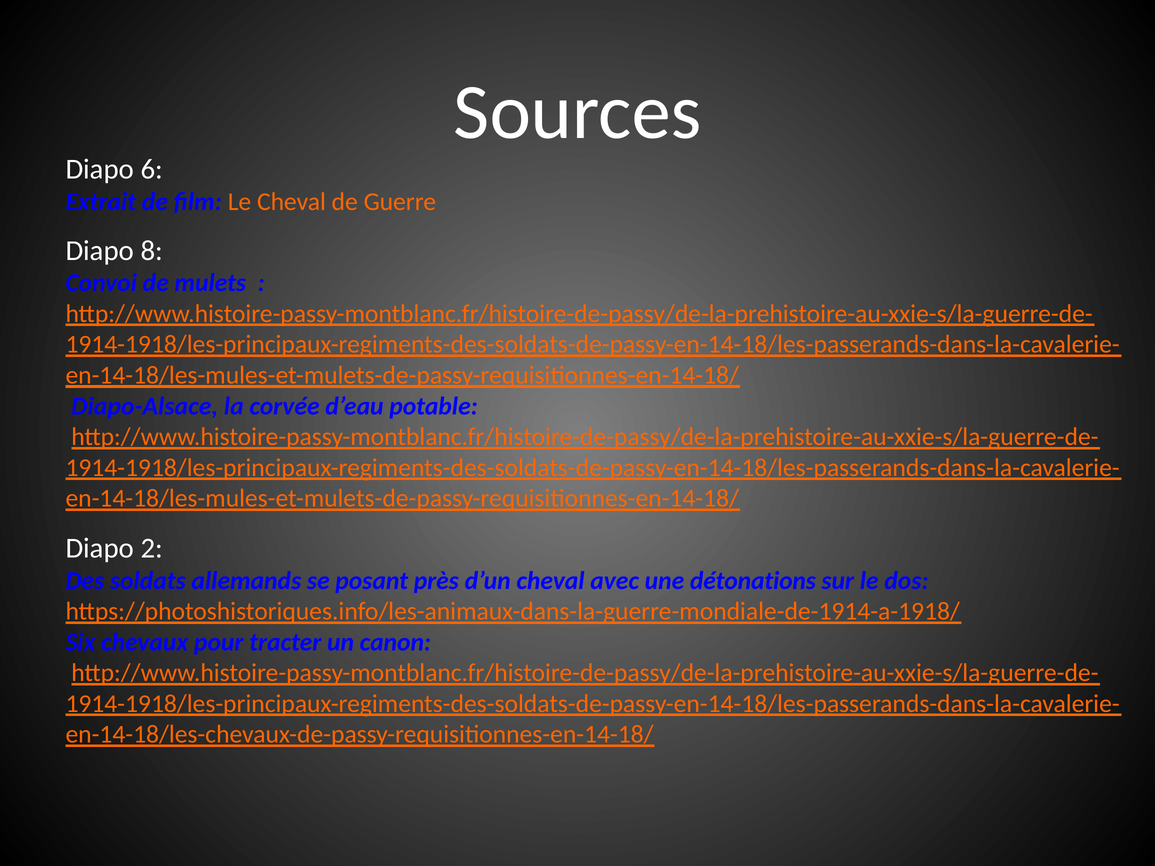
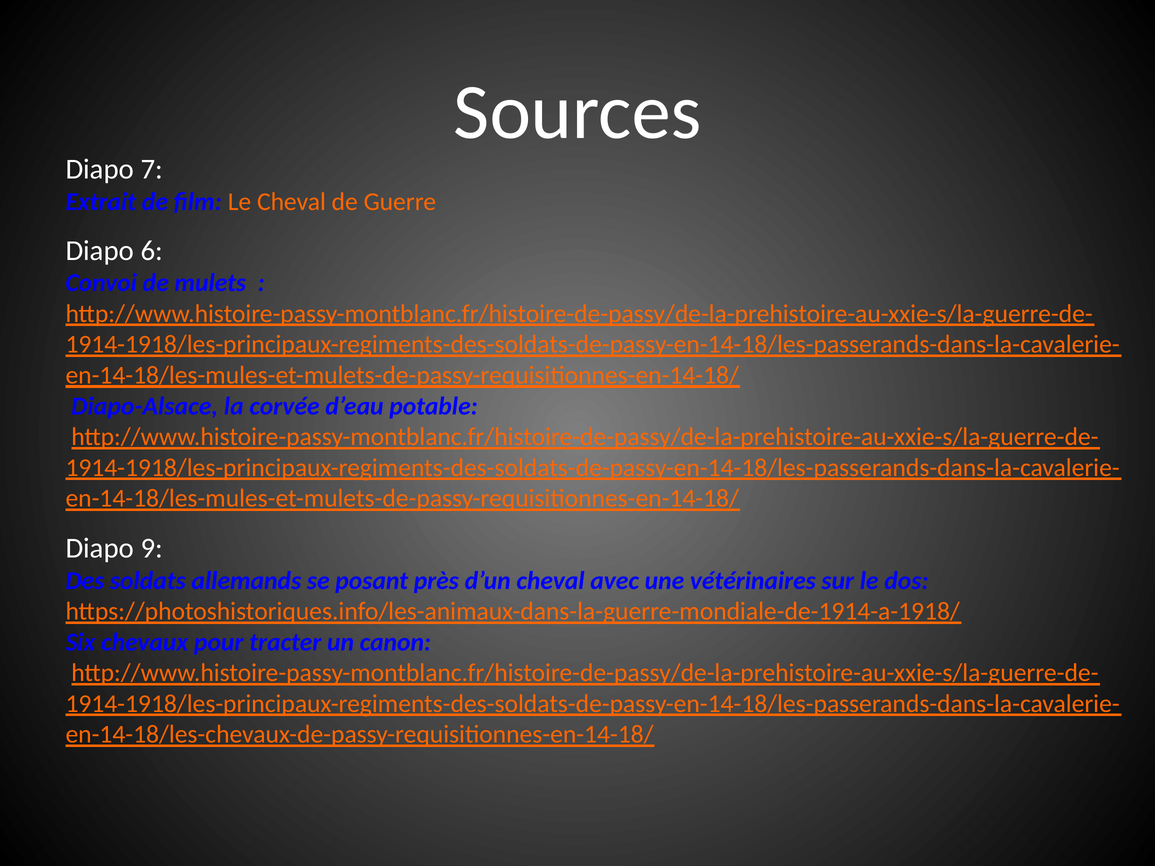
6: 6 -> 7
8: 8 -> 6
2: 2 -> 9
détonations: détonations -> vétérinaires
